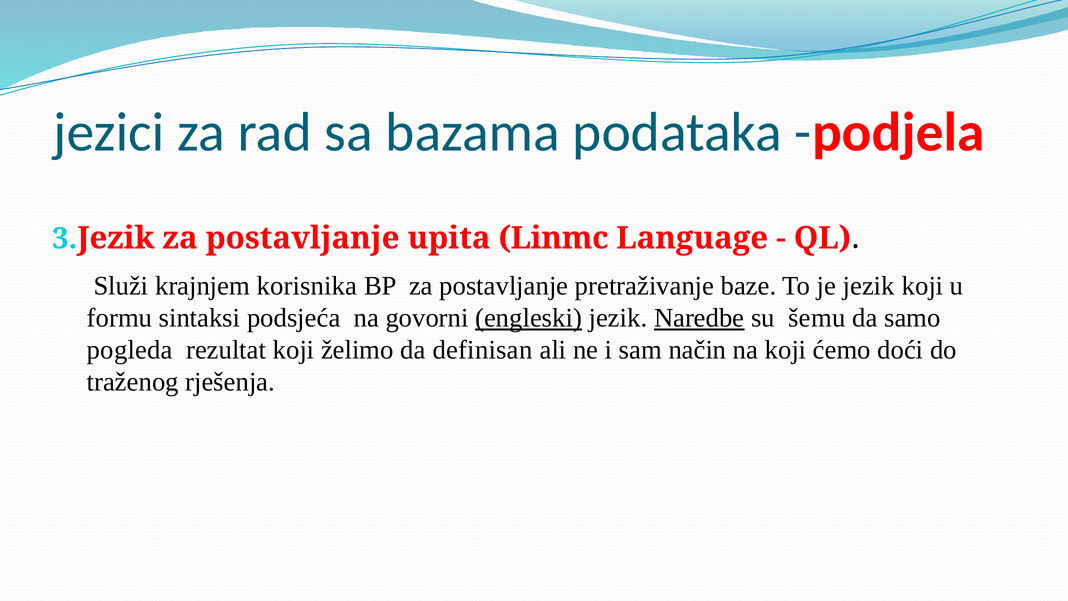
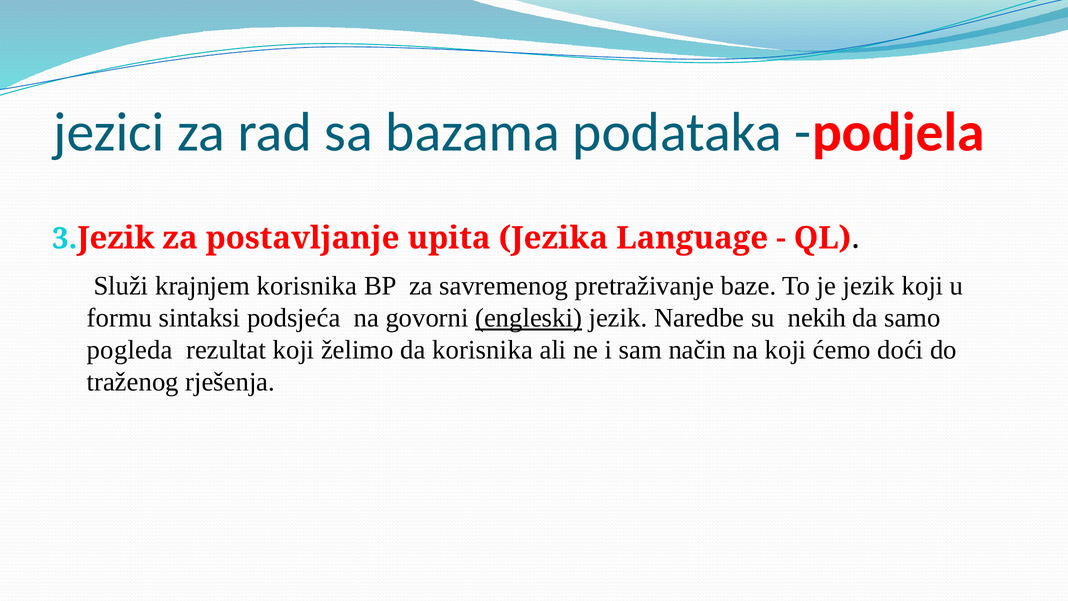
Linmc: Linmc -> Jezika
BP za postavljanje: postavljanje -> savremenog
Naredbe underline: present -> none
šemu: šemu -> nekih
da definisan: definisan -> korisnika
